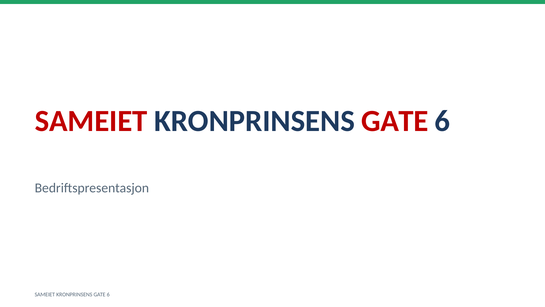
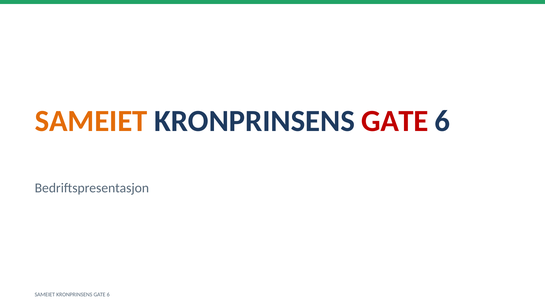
SAMEIET at (91, 121) colour: red -> orange
